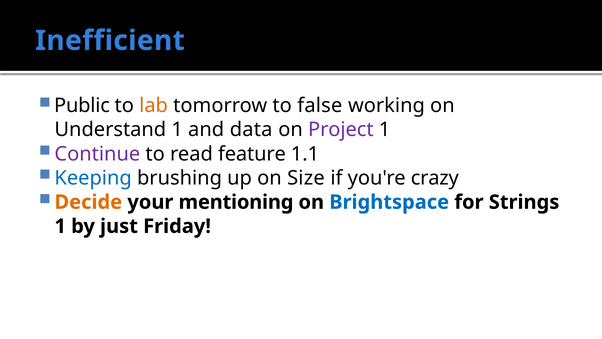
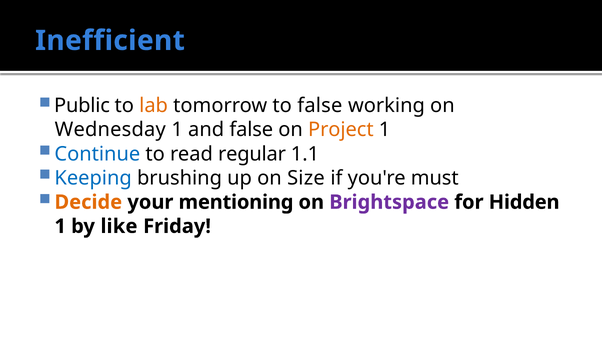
Understand: Understand -> Wednesday
and data: data -> false
Project colour: purple -> orange
Continue colour: purple -> blue
feature: feature -> regular
crazy: crazy -> must
Brightspace colour: blue -> purple
Strings: Strings -> Hidden
just: just -> like
